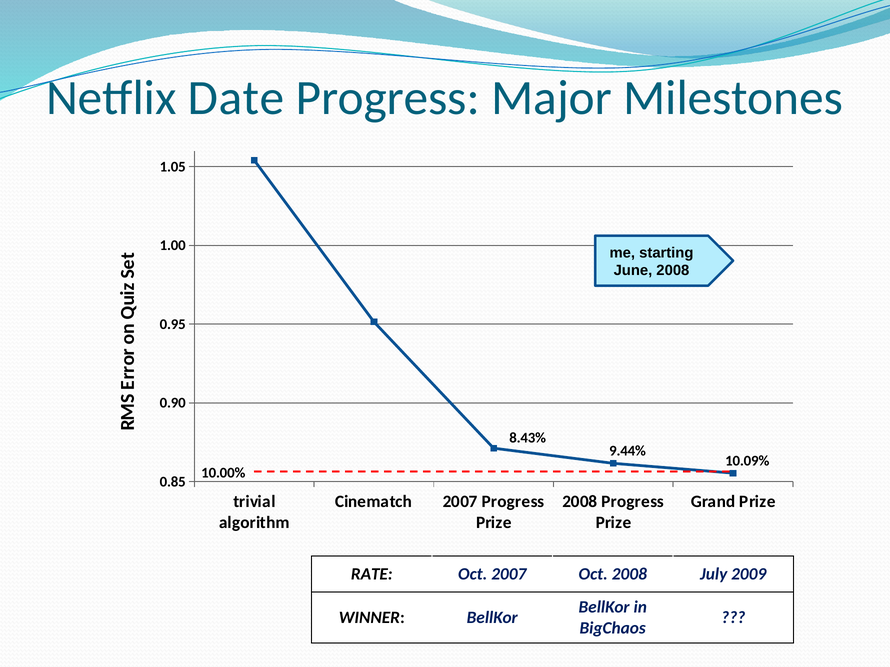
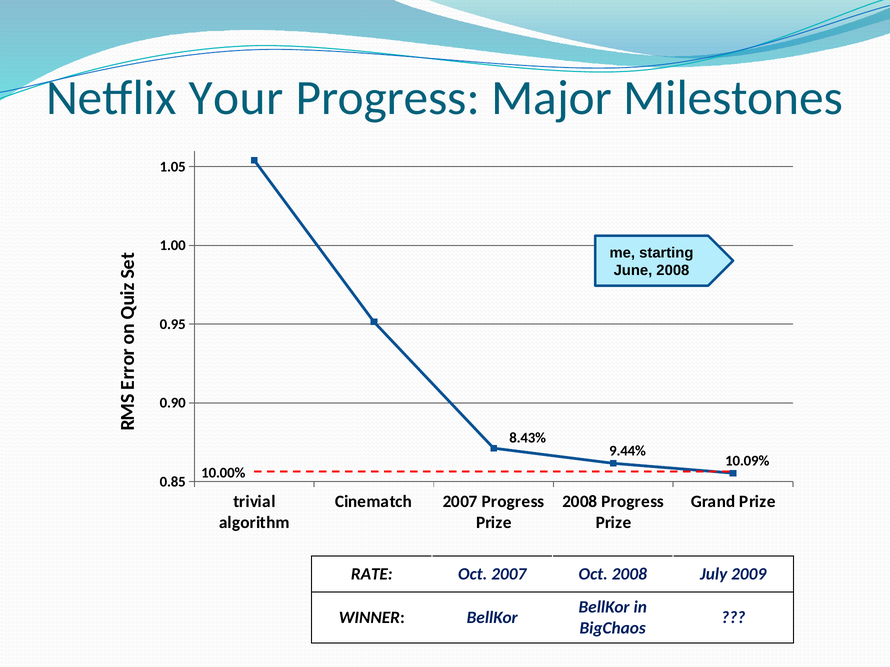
Date: Date -> Your
